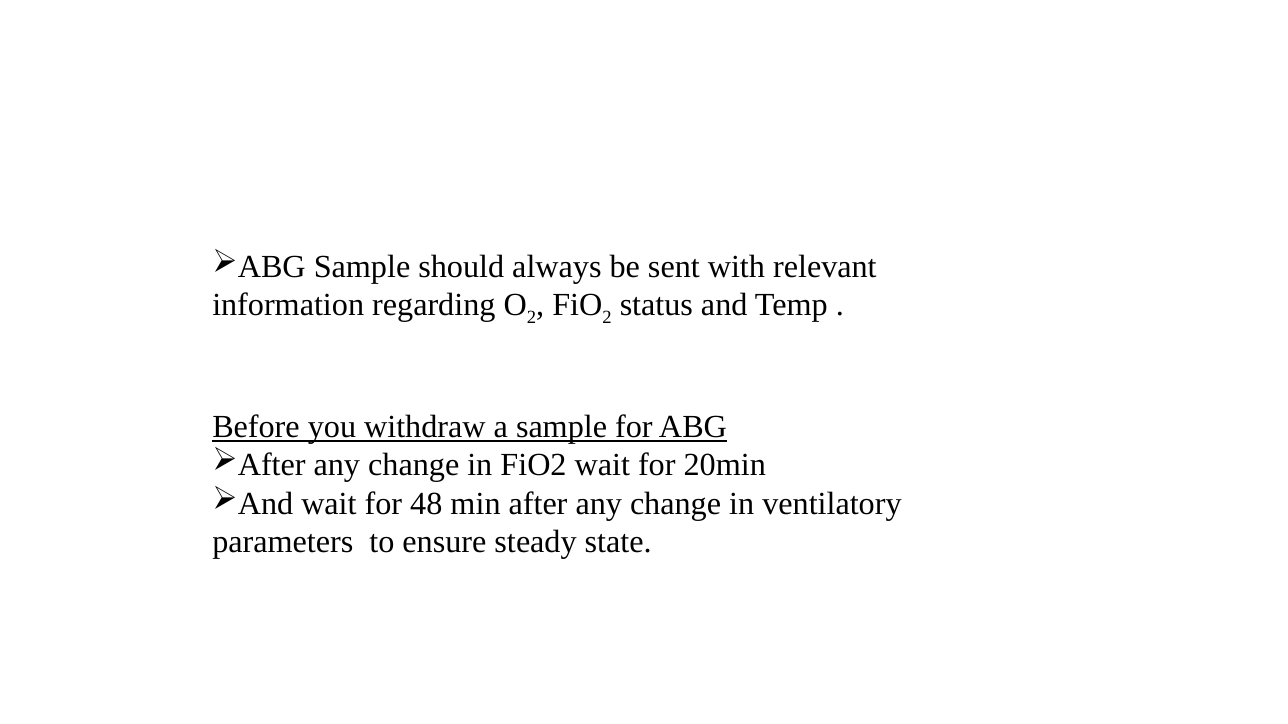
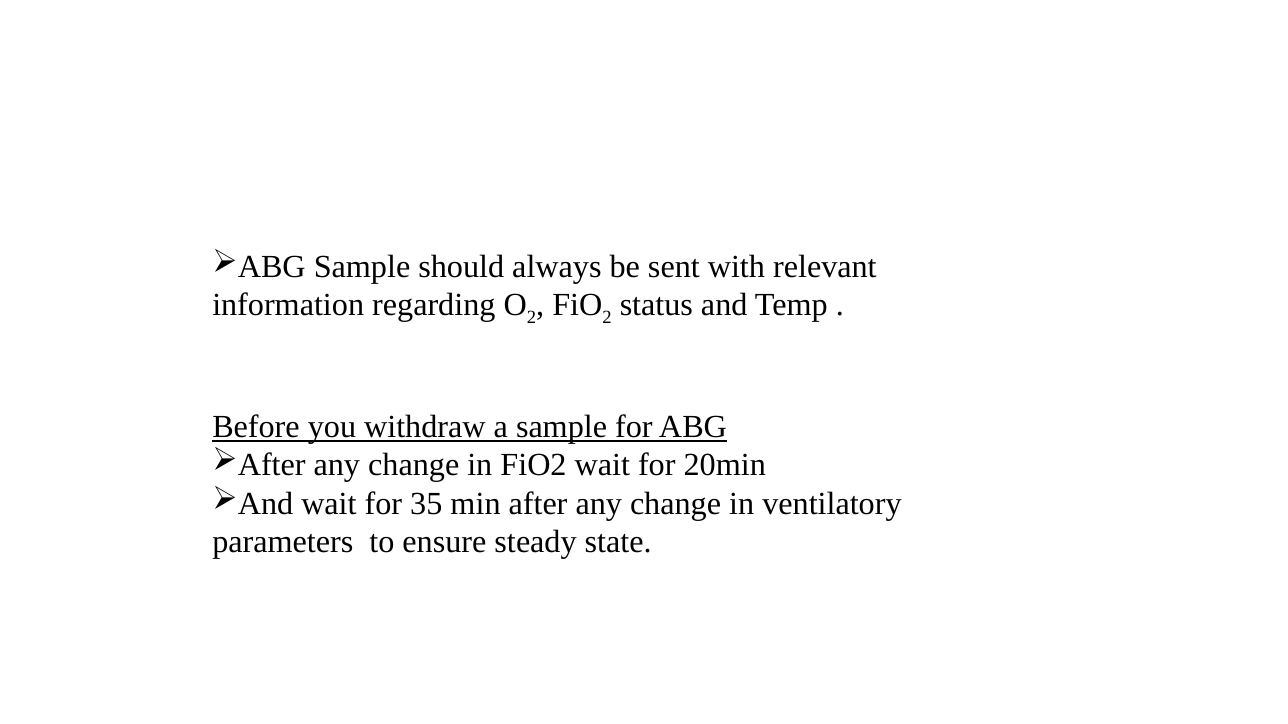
48: 48 -> 35
